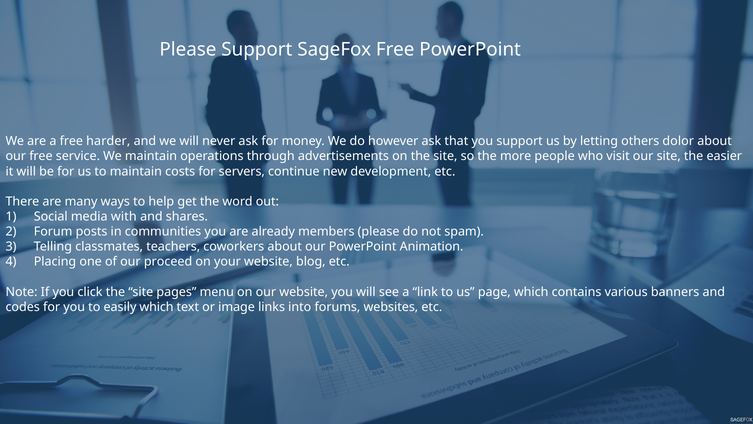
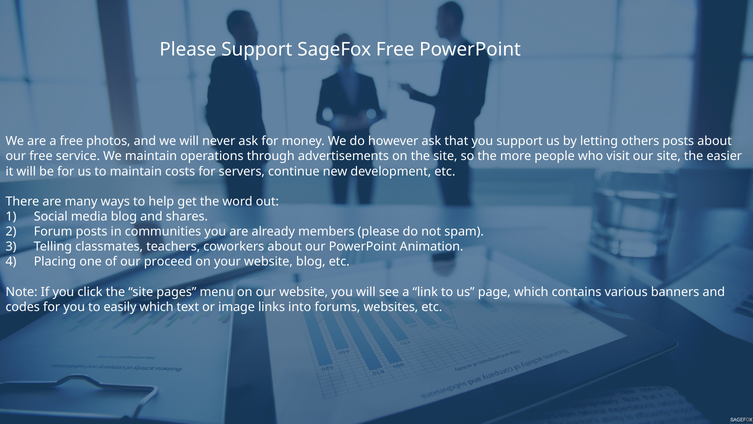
harder: harder -> photos
others dolor: dolor -> posts
media with: with -> blog
